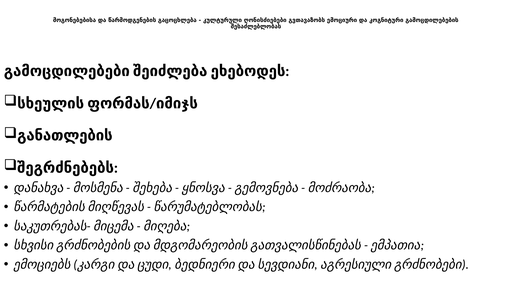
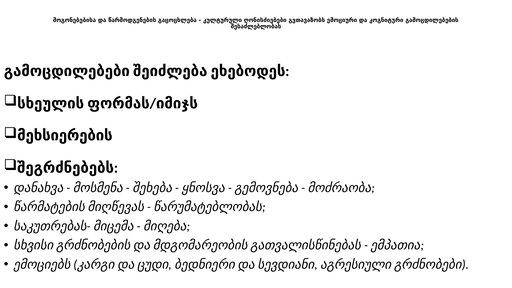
განათლების: განათლების -> მეხსიერების
